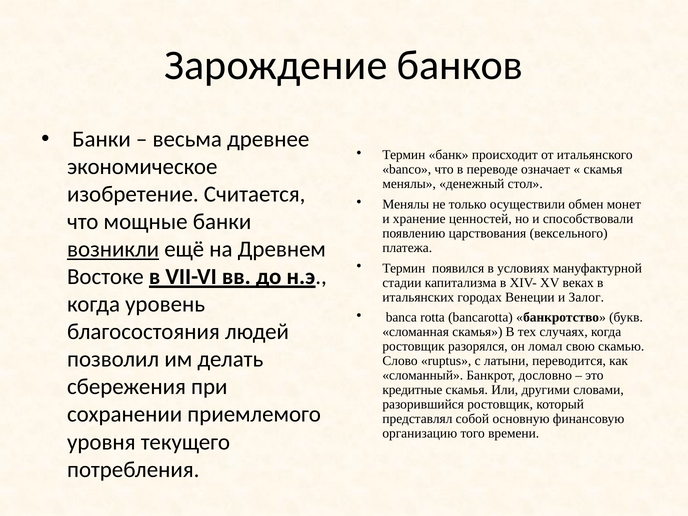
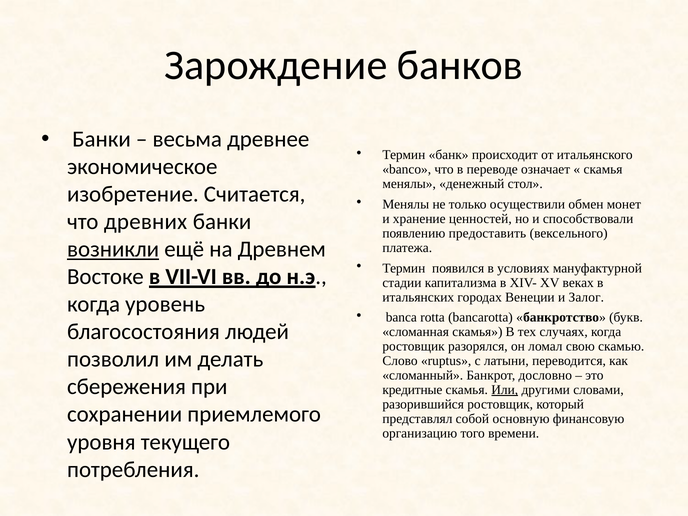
мощные: мощные -> древних
царствования: царствования -> предоставить
Или underline: none -> present
